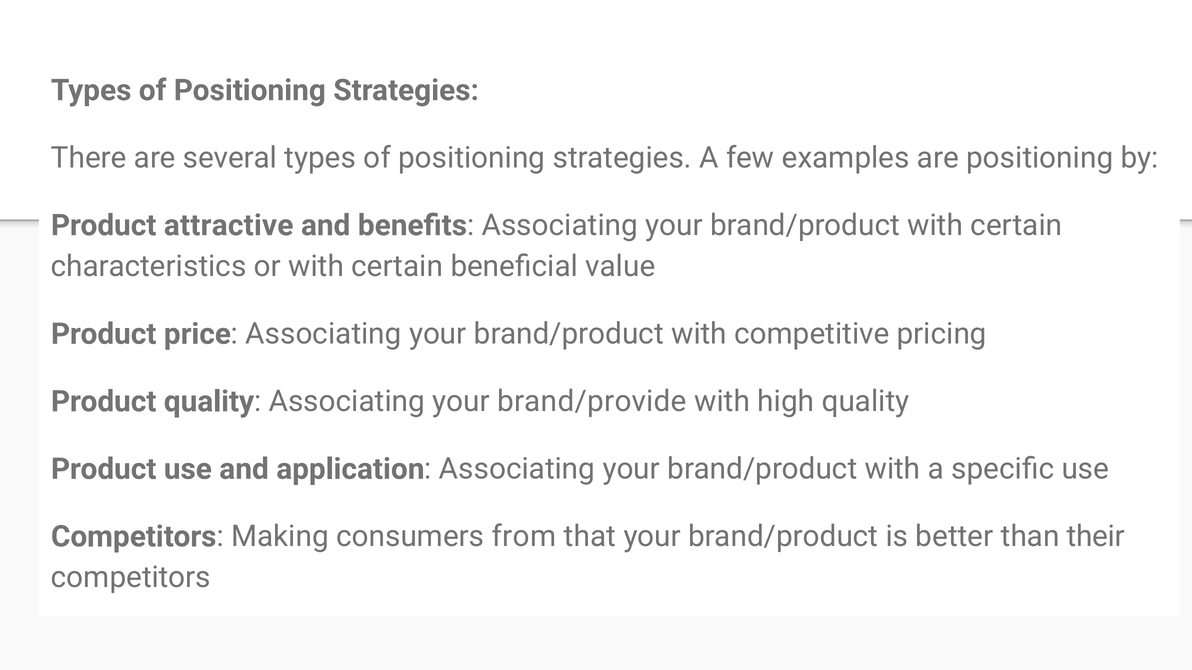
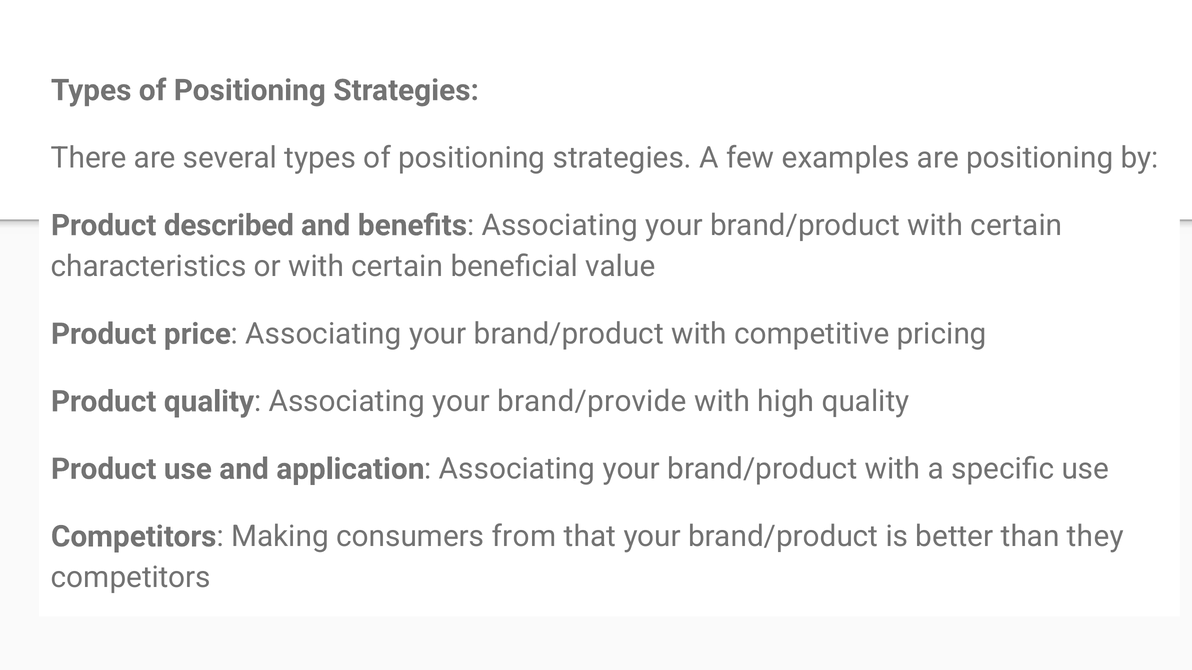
attractive: attractive -> described
their: their -> they
